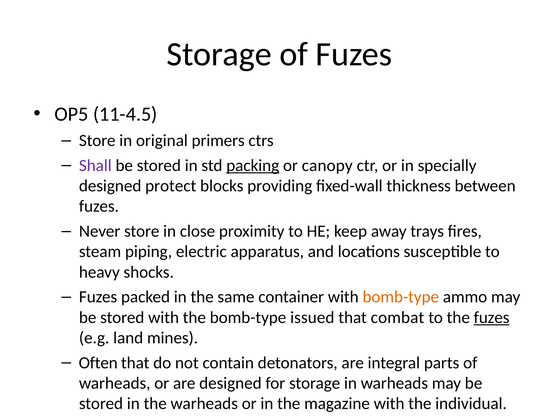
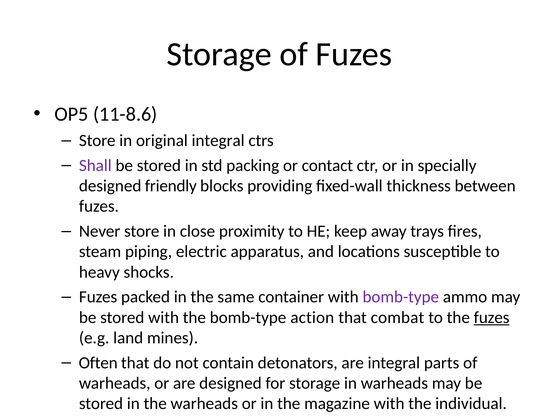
11-4.5: 11-4.5 -> 11-8.6
original primers: primers -> integral
packing underline: present -> none
canopy: canopy -> contact
protect: protect -> friendly
bomb-type at (401, 297) colour: orange -> purple
issued: issued -> action
